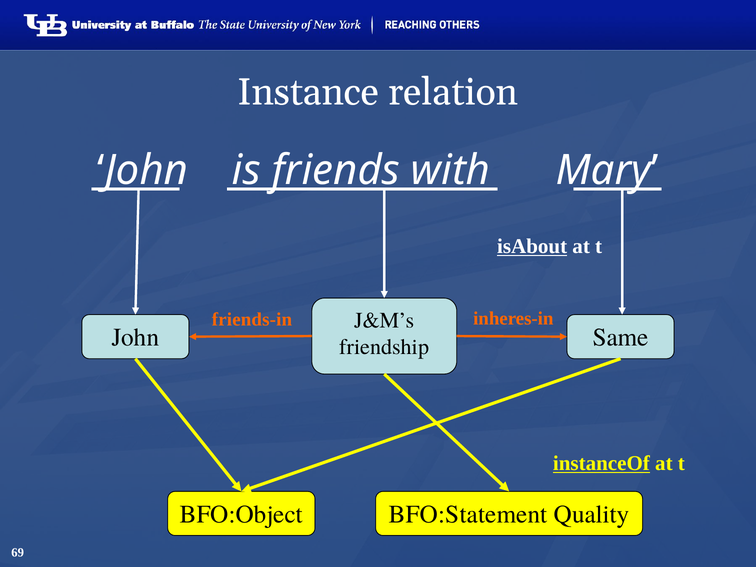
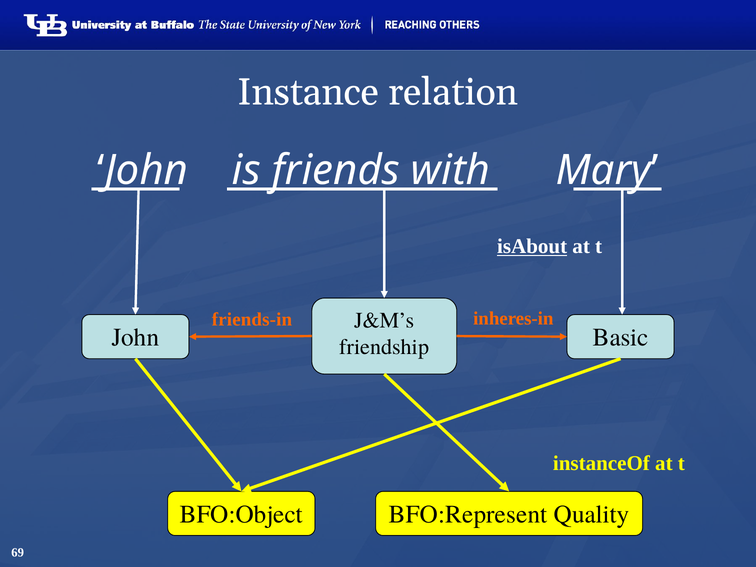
Same: Same -> Basic
instanceOf underline: present -> none
BFO:Statement: BFO:Statement -> BFO:Represent
